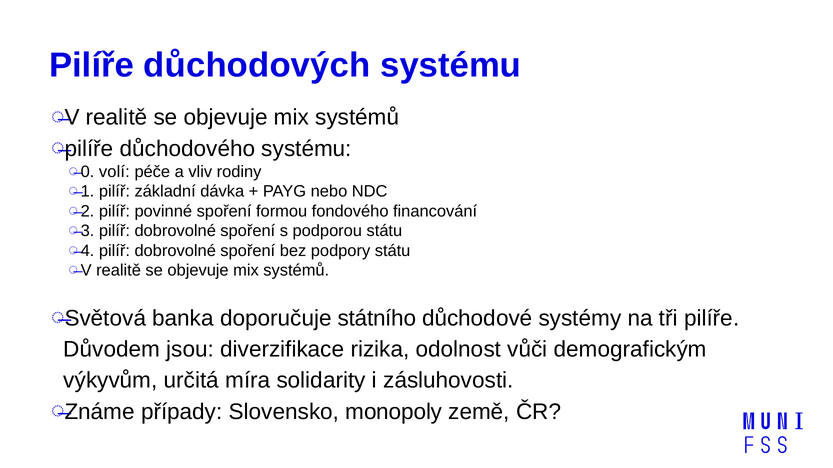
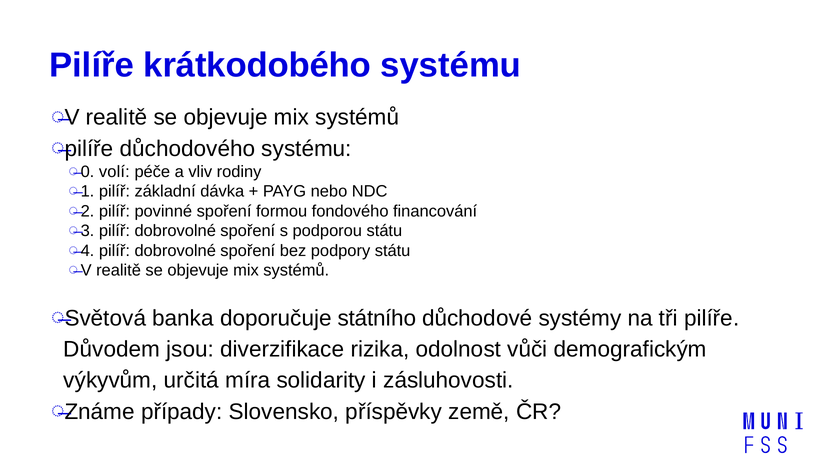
důchodových: důchodových -> krátkodobého
monopoly: monopoly -> příspěvky
